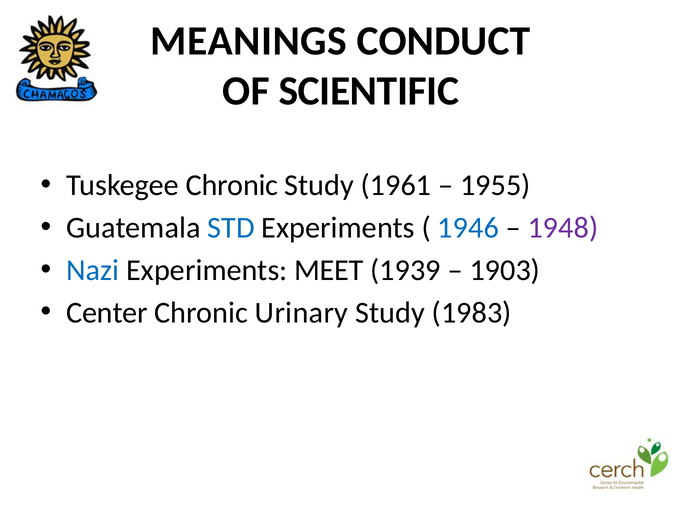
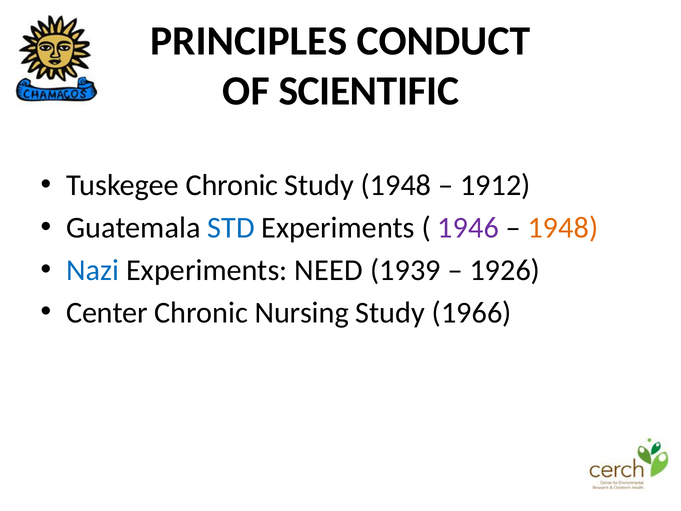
MEANINGS: MEANINGS -> PRINCIPLES
Study 1961: 1961 -> 1948
1955: 1955 -> 1912
1946 colour: blue -> purple
1948 at (563, 228) colour: purple -> orange
MEET: MEET -> NEED
1903: 1903 -> 1926
Urinary: Urinary -> Nursing
1983: 1983 -> 1966
